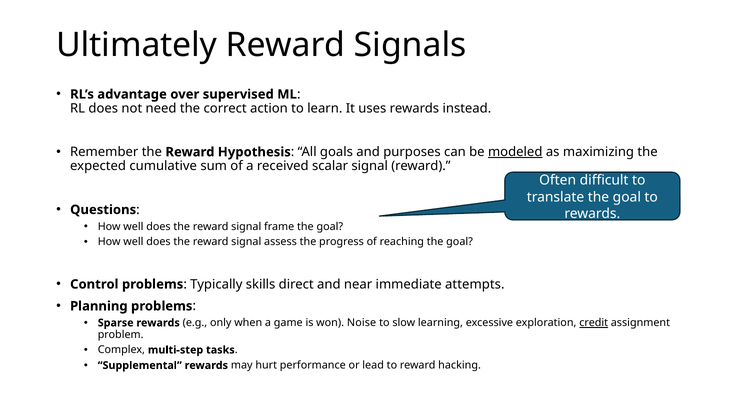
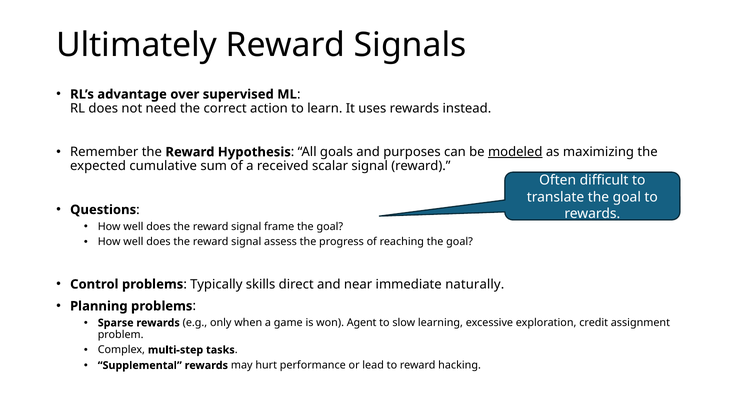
attempts: attempts -> naturally
Noise: Noise -> Agent
credit underline: present -> none
